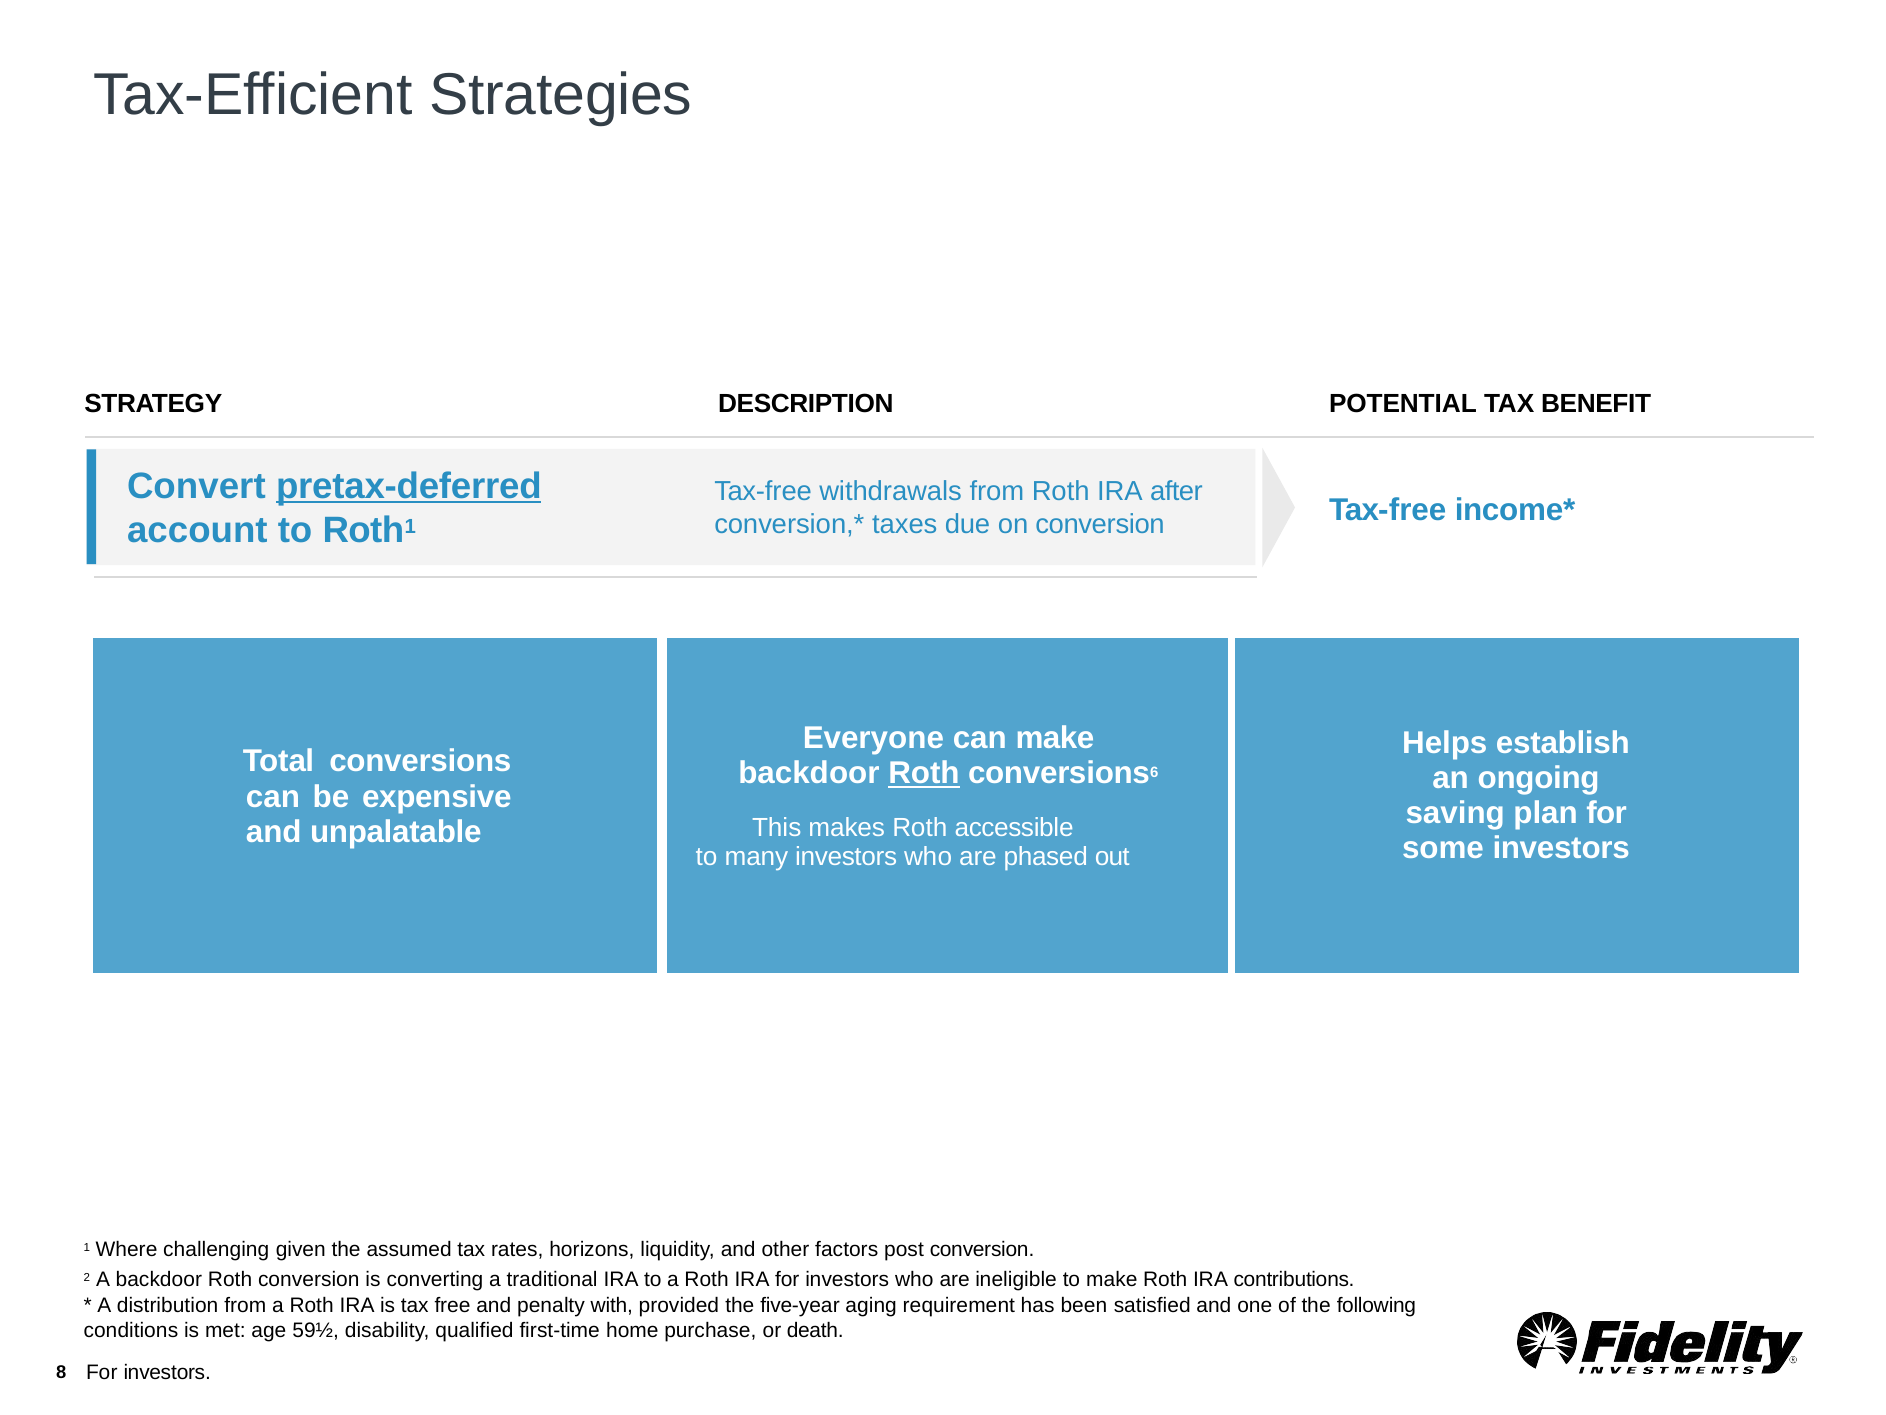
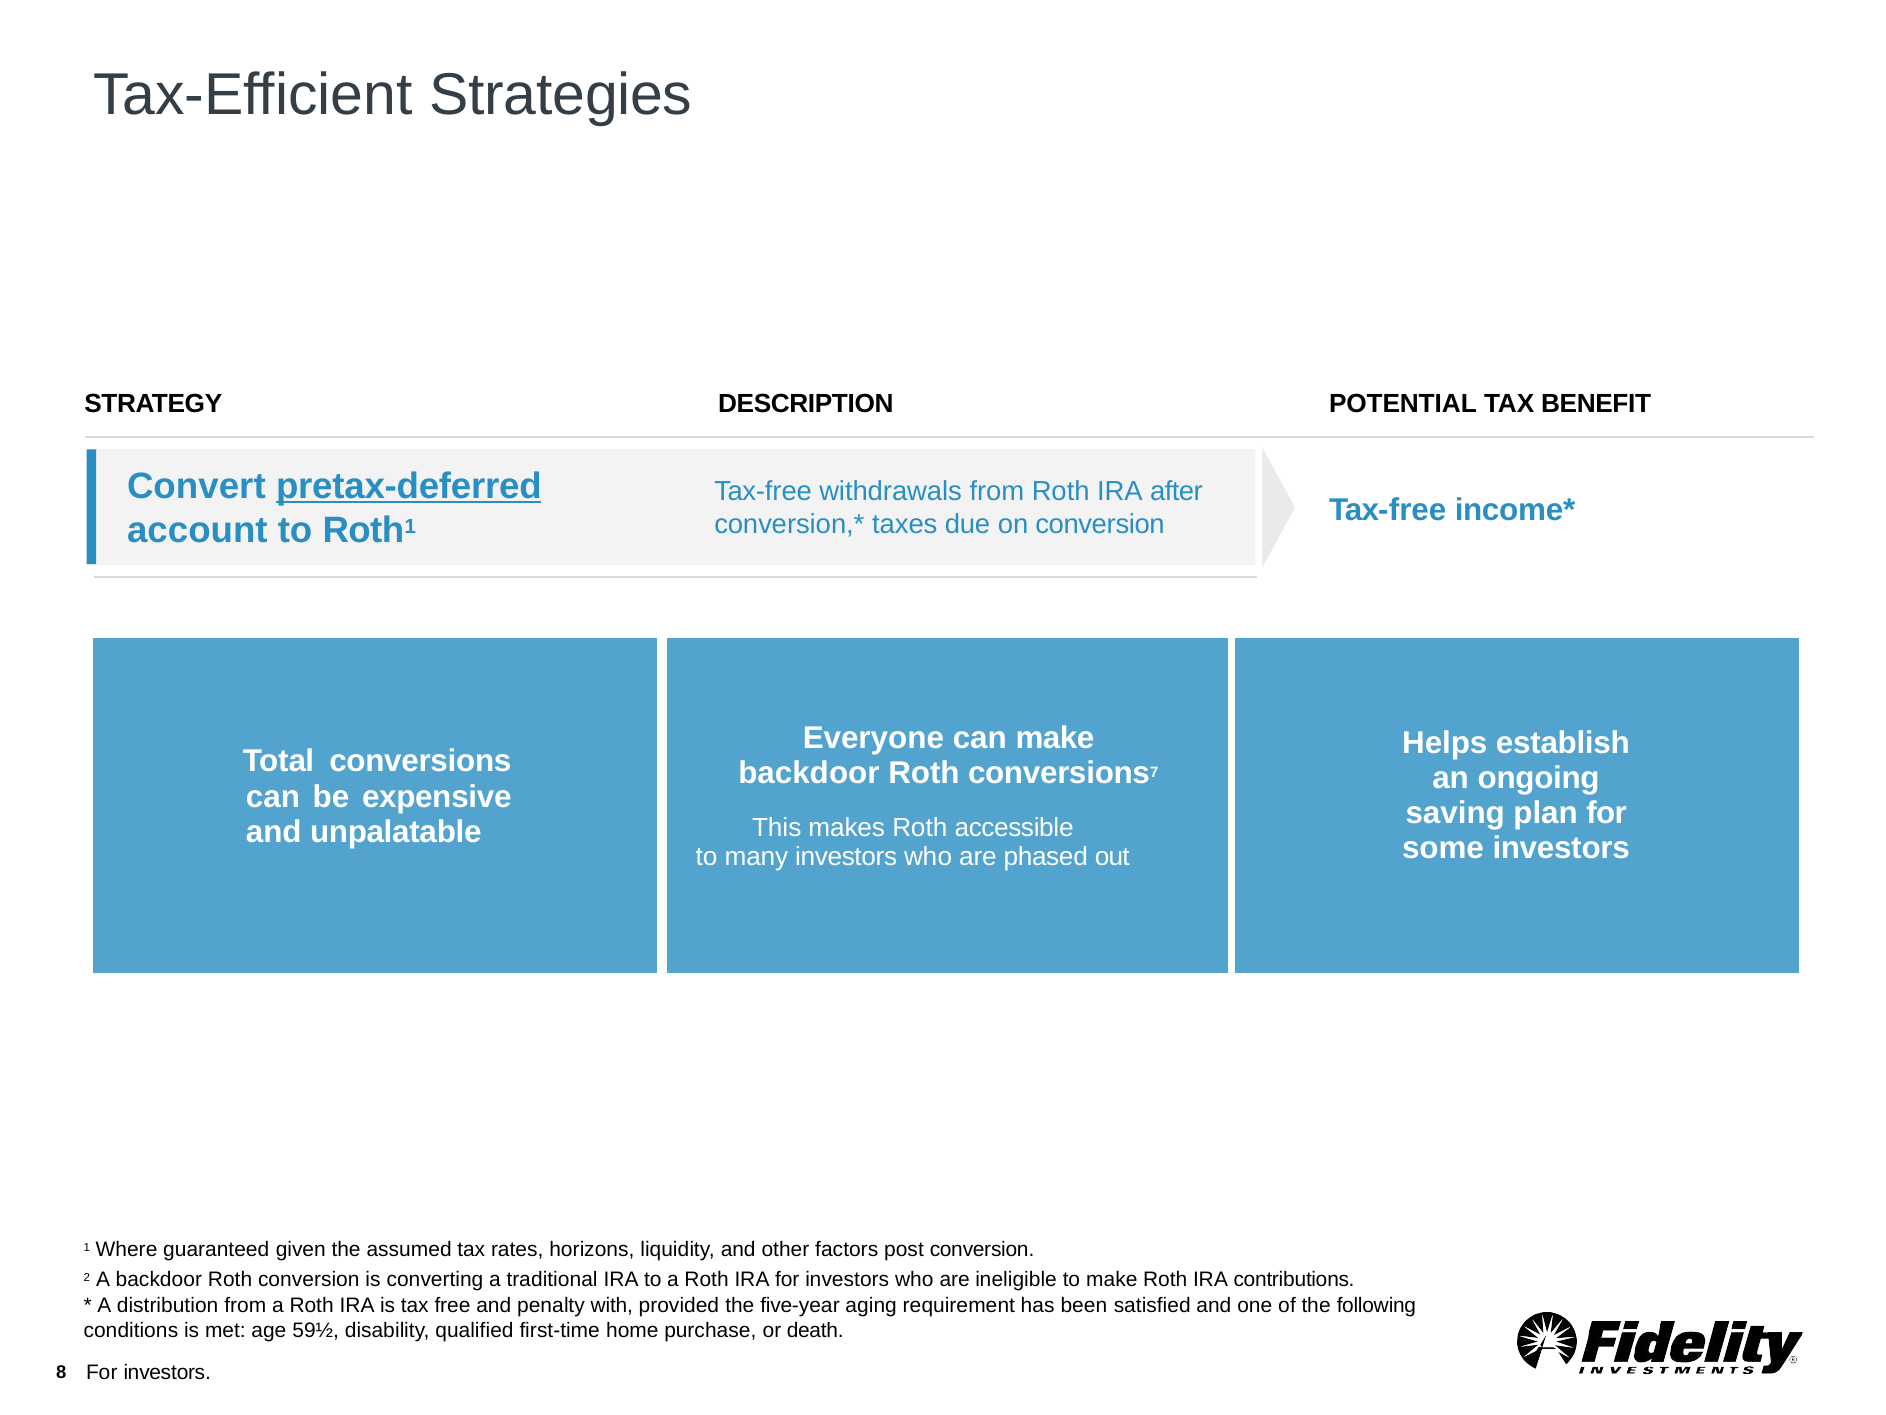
Roth at (924, 773) underline: present -> none
6: 6 -> 7
challenging: challenging -> guaranteed
